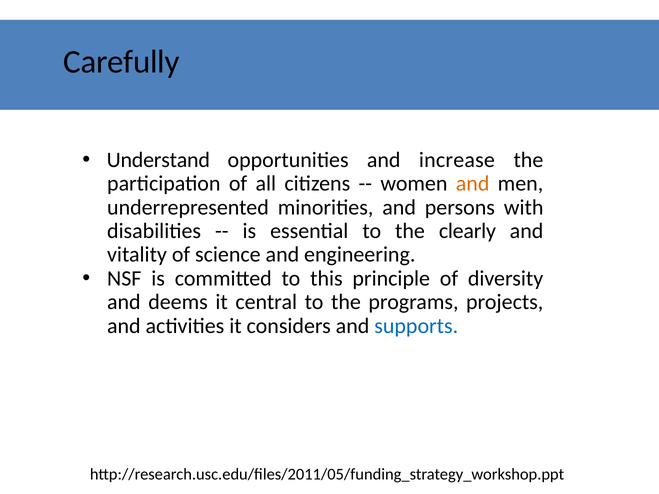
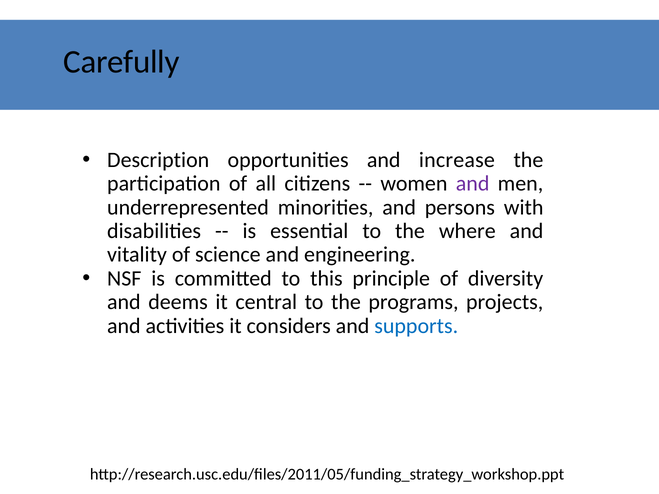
Understand: Understand -> Description
and at (473, 184) colour: orange -> purple
clearly: clearly -> where
